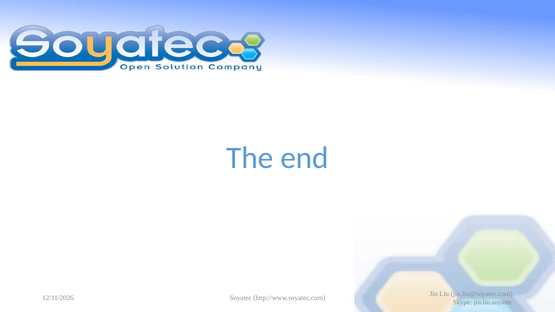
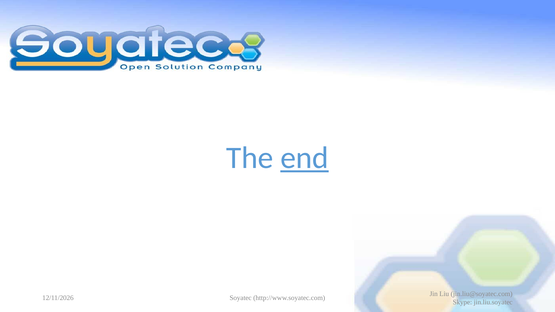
end underline: none -> present
